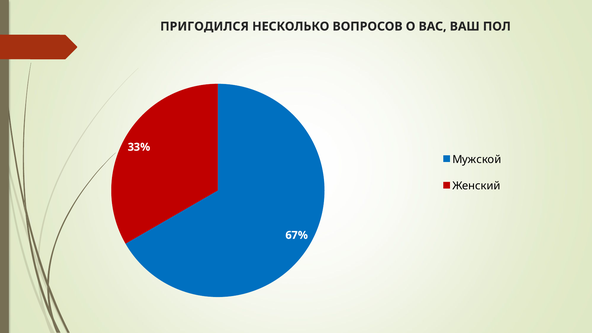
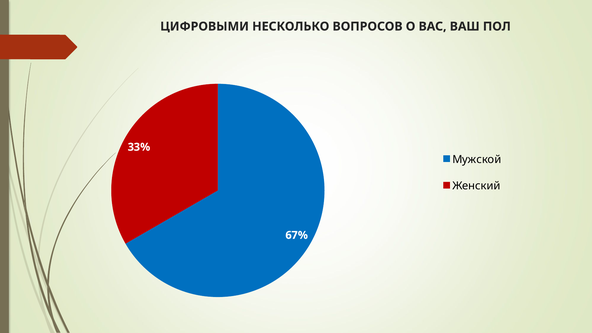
ПРИГОДИЛСЯ: ПРИГОДИЛСЯ -> ЦИФРОВЫМИ
